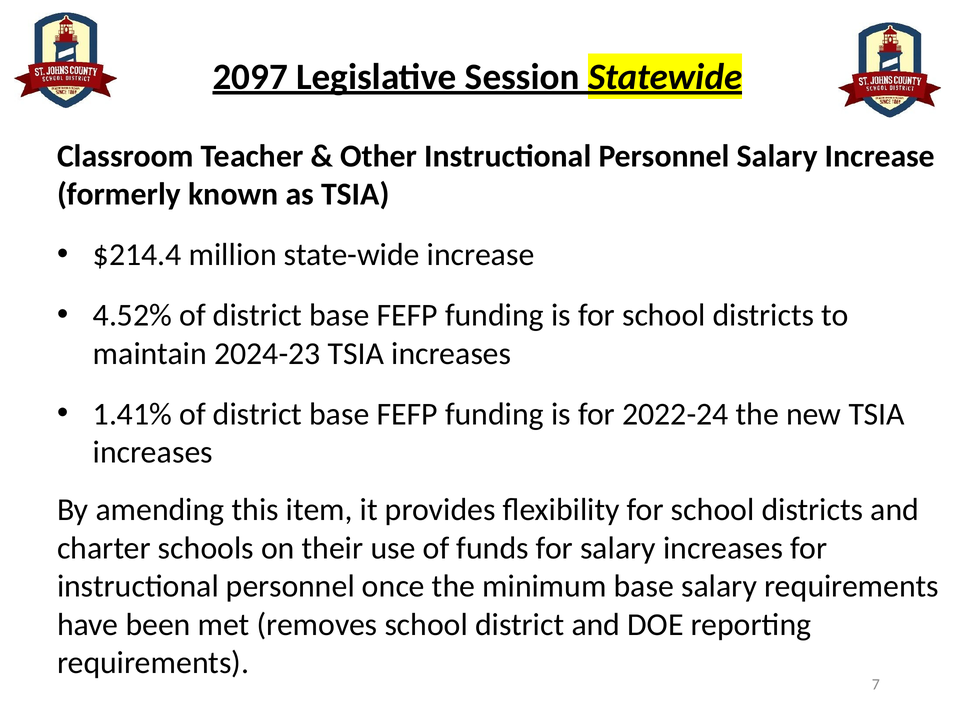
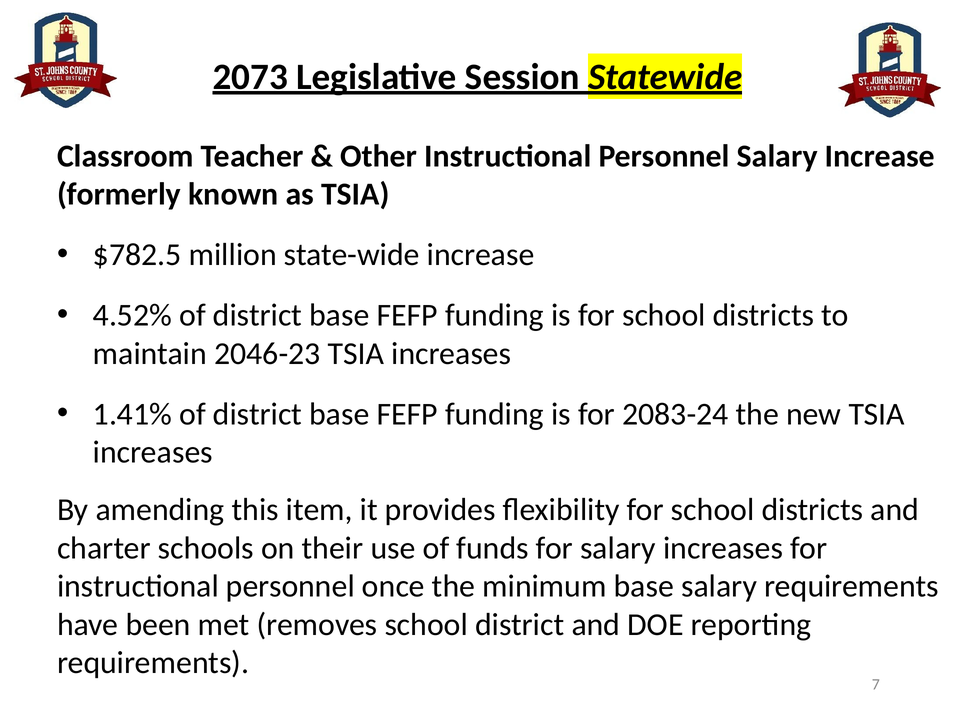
2097: 2097 -> 2073
$214.4: $214.4 -> $782.5
2024-23: 2024-23 -> 2046-23
2022-24: 2022-24 -> 2083-24
